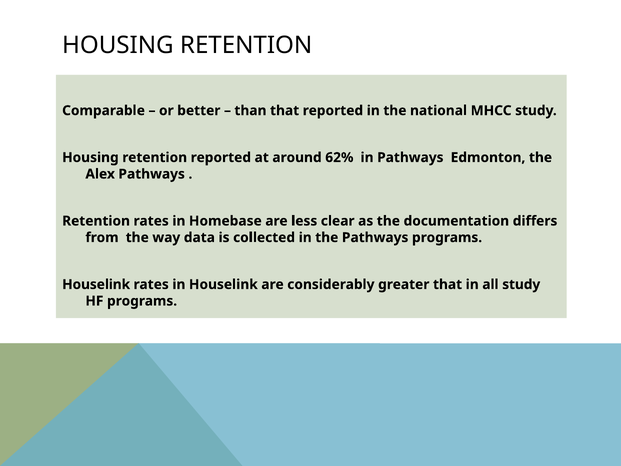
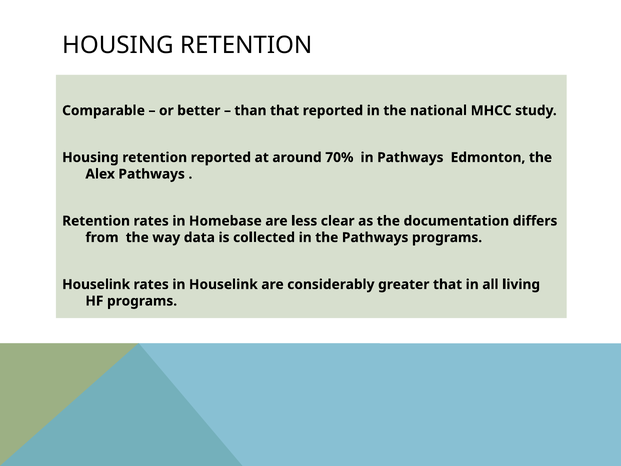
62%: 62% -> 70%
all study: study -> living
